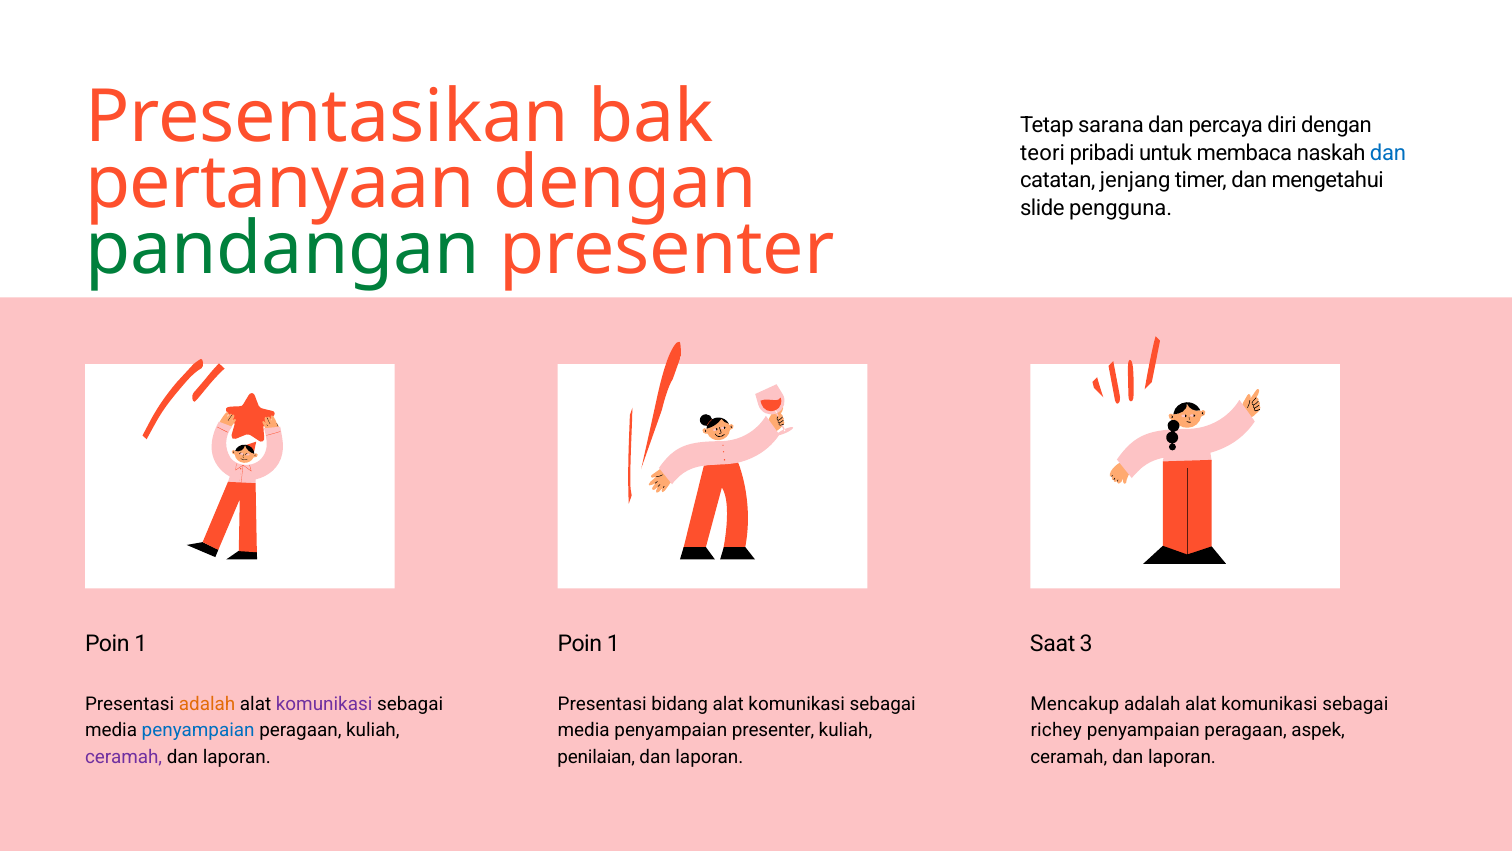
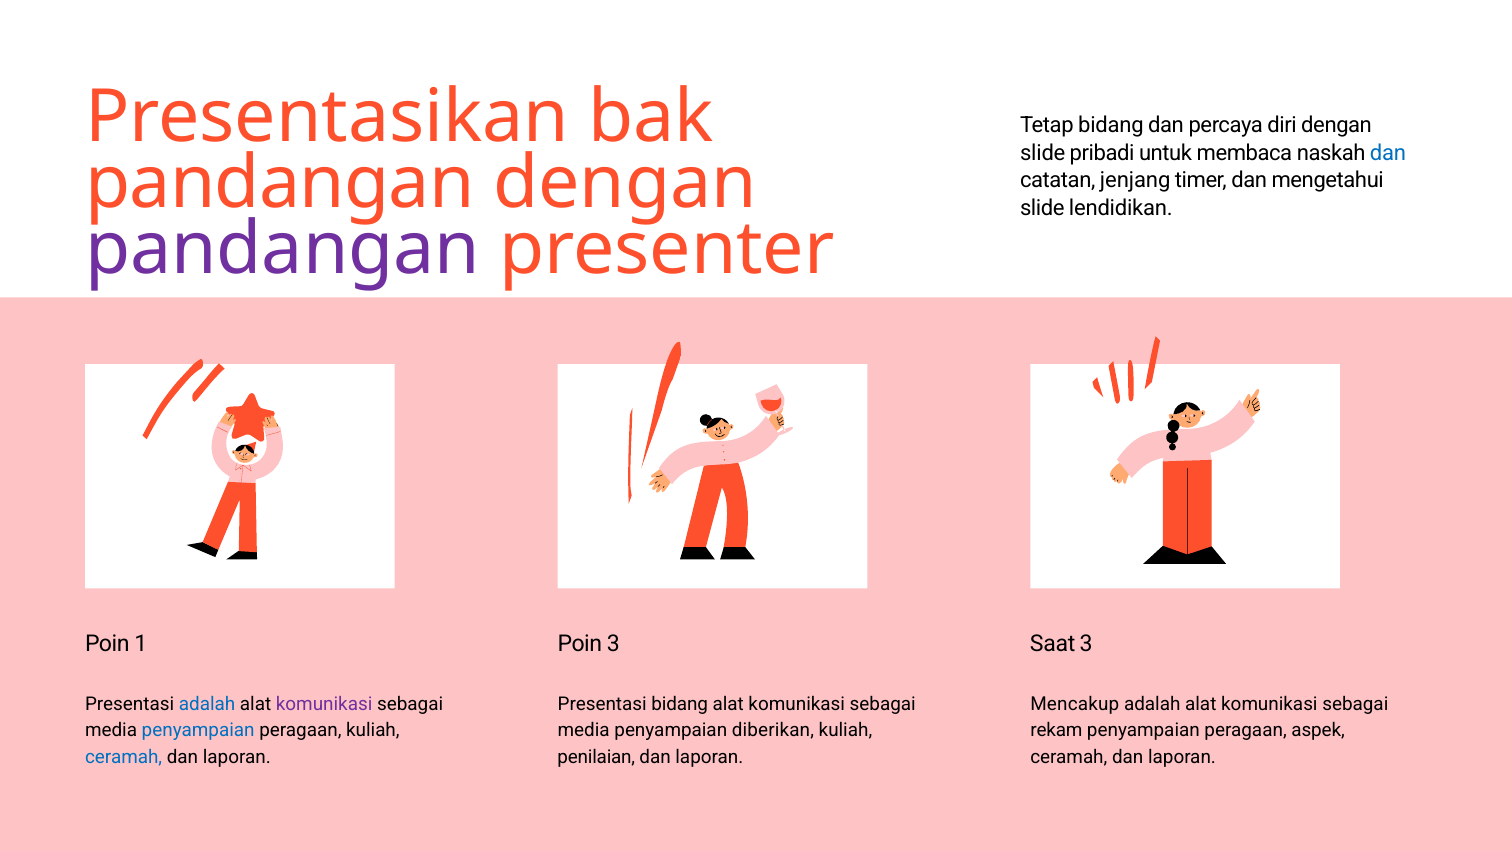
Tetap sarana: sarana -> bidang
teori at (1043, 153): teori -> slide
pertanyaan at (280, 183): pertanyaan -> pandangan
pengguna: pengguna -> lendidikan
pandangan at (283, 249) colour: green -> purple
1 at (613, 643): 1 -> 3
adalah at (207, 704) colour: orange -> blue
penyampaian presenter: presenter -> diberikan
richey: richey -> rekam
ceramah at (124, 757) colour: purple -> blue
